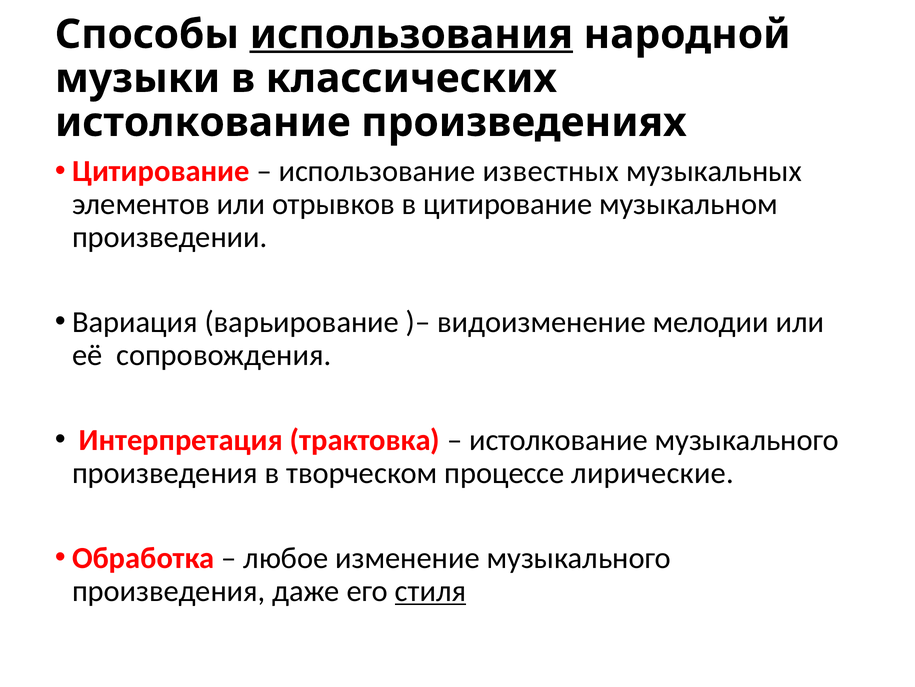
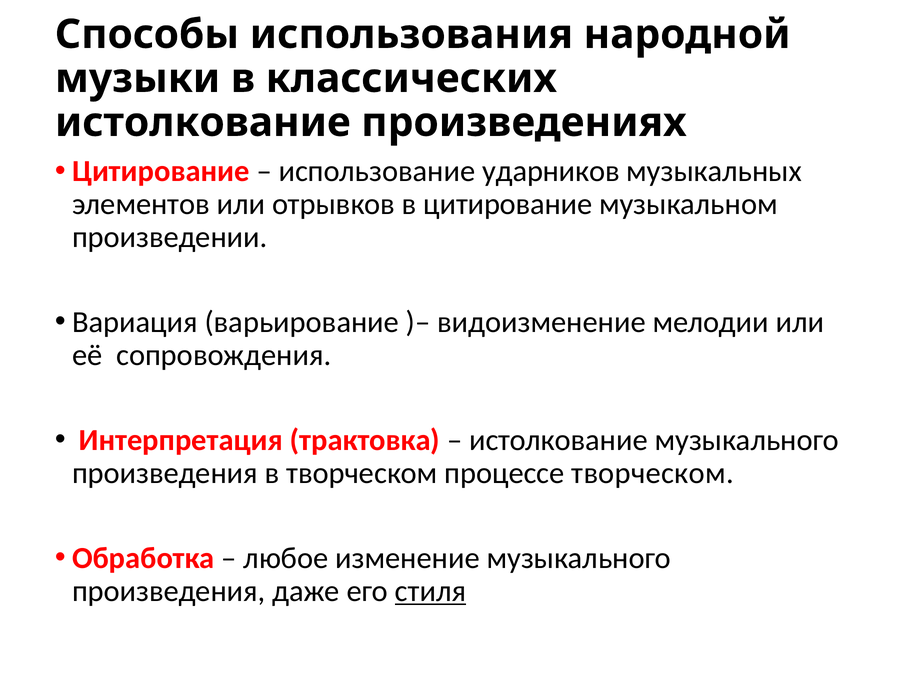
использования underline: present -> none
известных: известных -> ударников
процессе лирические: лирические -> творческом
